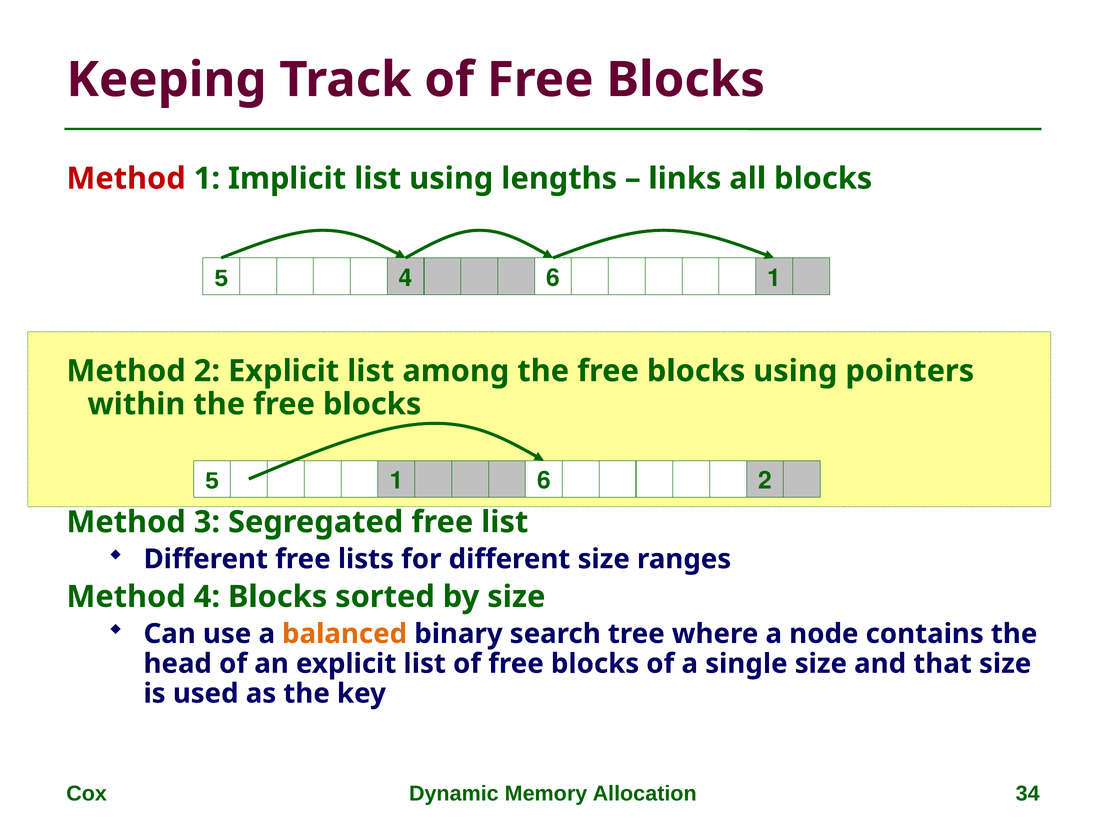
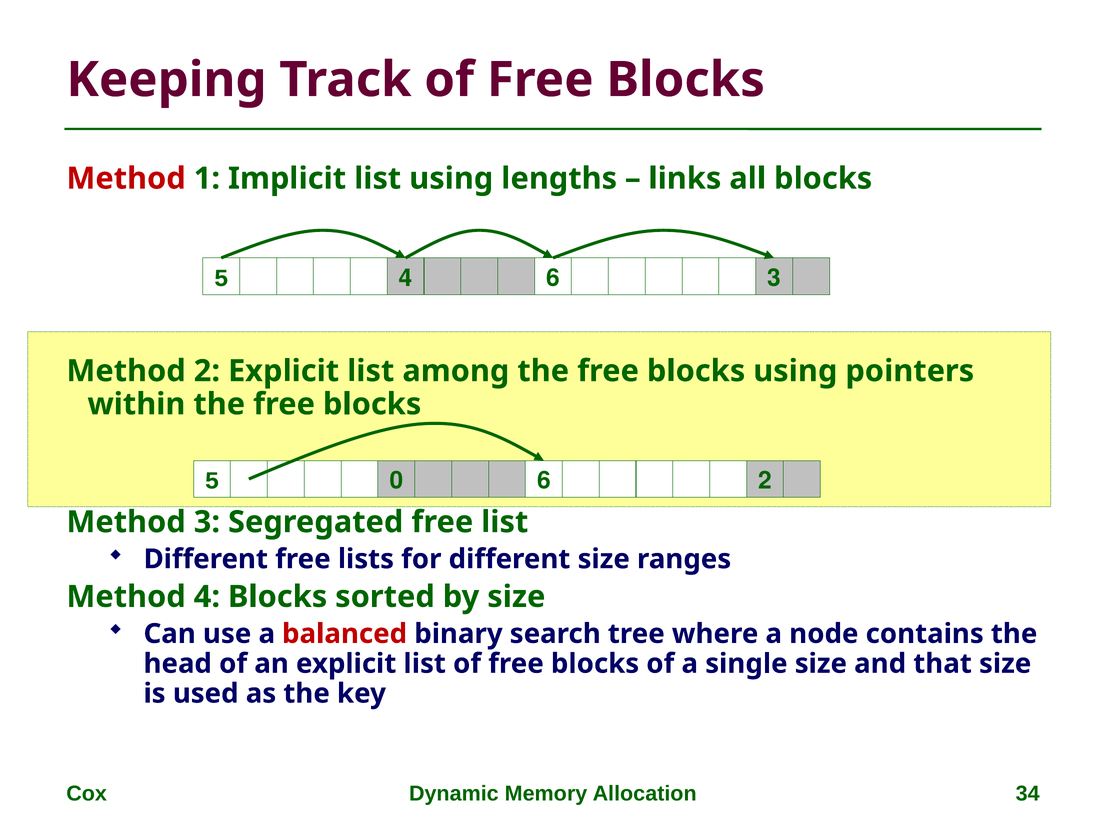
4 1: 1 -> 3
5 1: 1 -> 0
balanced colour: orange -> red
